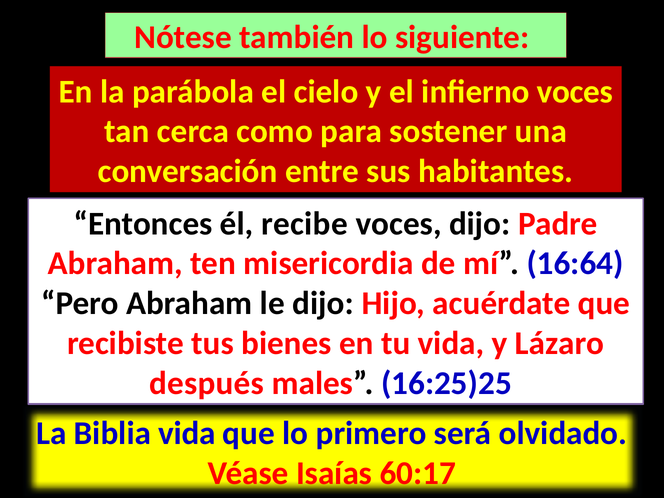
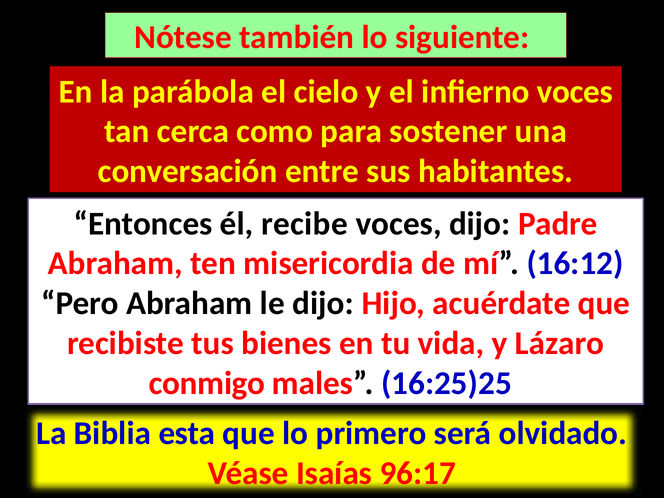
16:64: 16:64 -> 16:12
después: después -> conmigo
Biblia vida: vida -> esta
60:17: 60:17 -> 96:17
